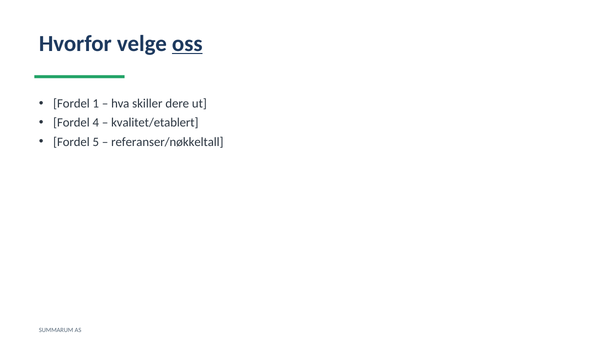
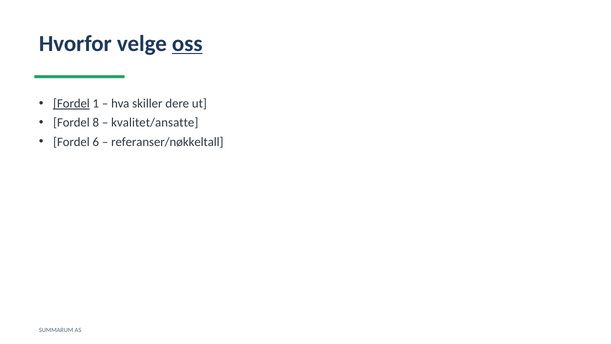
Fordel at (71, 103) underline: none -> present
4: 4 -> 8
kvalitet/etablert: kvalitet/etablert -> kvalitet/ansatte
5: 5 -> 6
